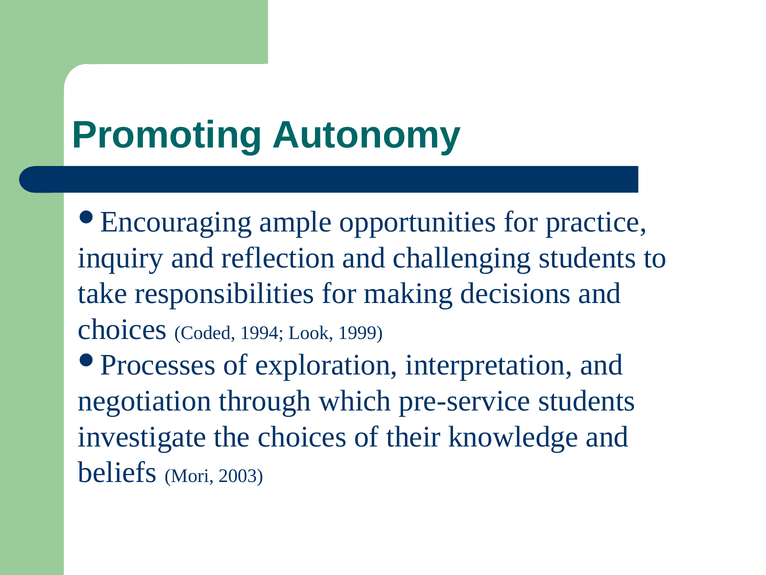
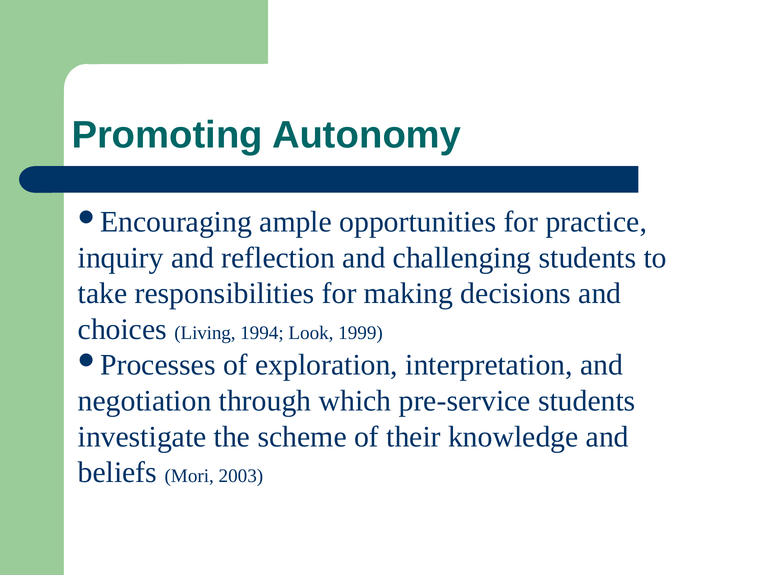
Coded: Coded -> Living
the choices: choices -> scheme
